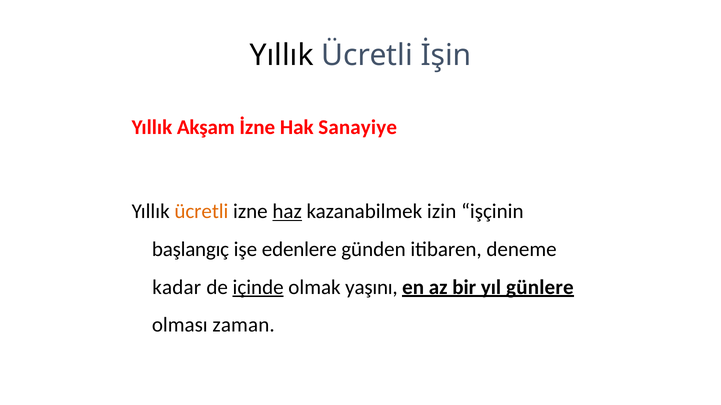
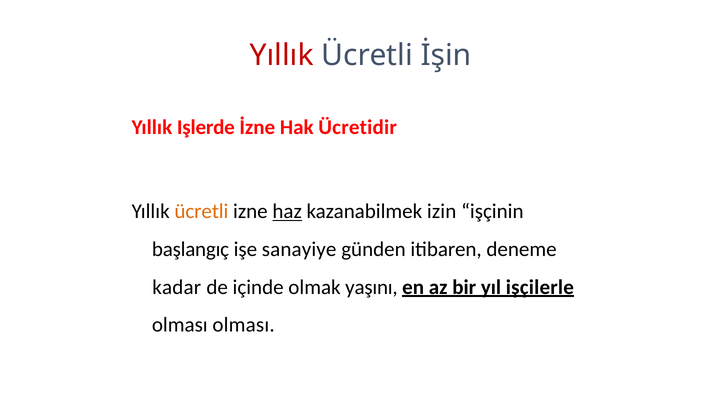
Yıllık at (282, 55) colour: black -> red
Akşam: Akşam -> Işlerde
Sanayiye: Sanayiye -> Ücretidir
edenlere: edenlere -> sanayiye
içinde underline: present -> none
günlere: günlere -> işçilerle
olması zaman: zaman -> olması
